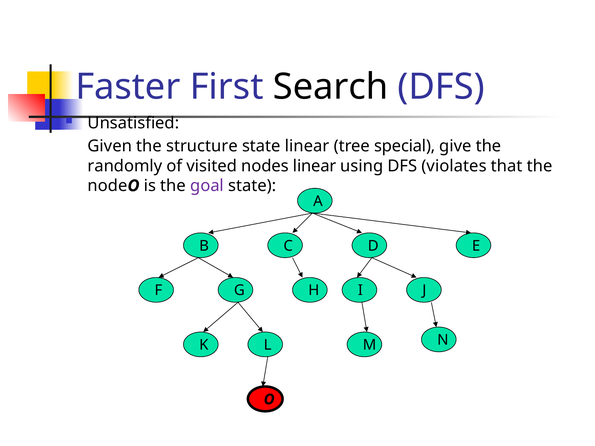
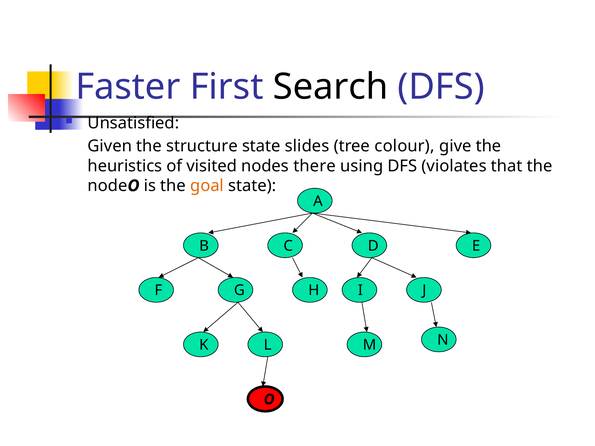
state linear: linear -> slides
special: special -> colour
randomly: randomly -> heuristics
nodes linear: linear -> there
goal colour: purple -> orange
